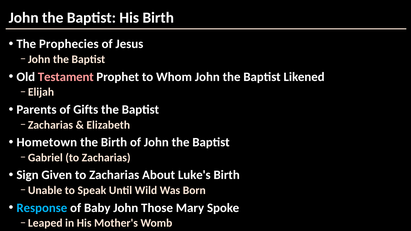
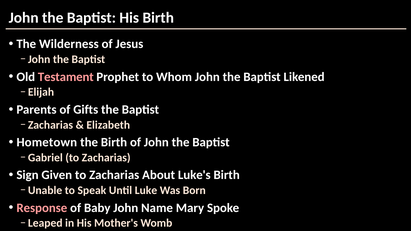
Prophecies: Prophecies -> Wilderness
Wild: Wild -> Luke
Response colour: light blue -> pink
Those: Those -> Name
